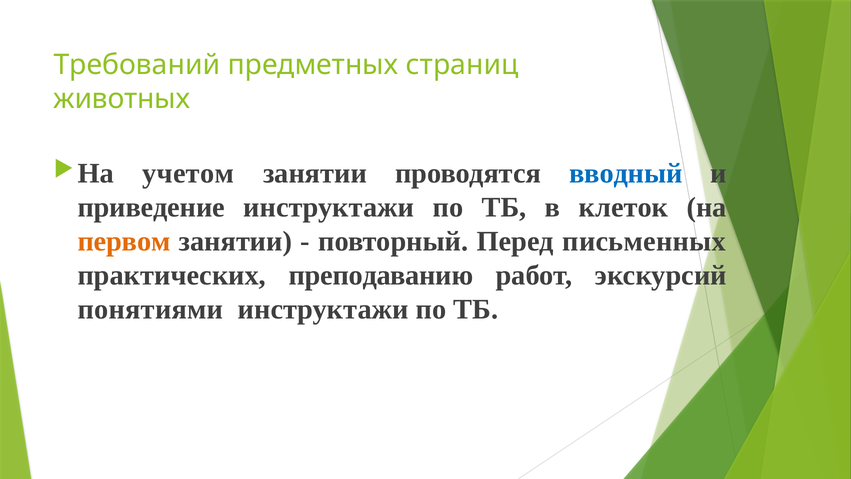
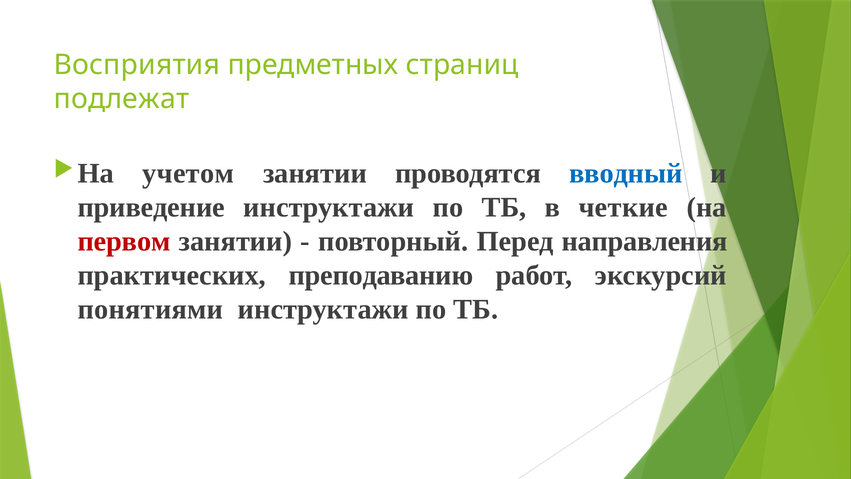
Требований: Требований -> Восприятия
животных: животных -> подлежат
клеток: клеток -> четкие
первом colour: orange -> red
письменных: письменных -> направления
